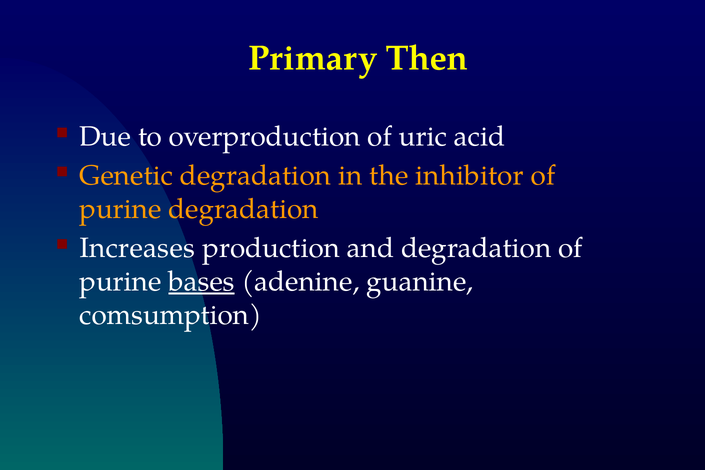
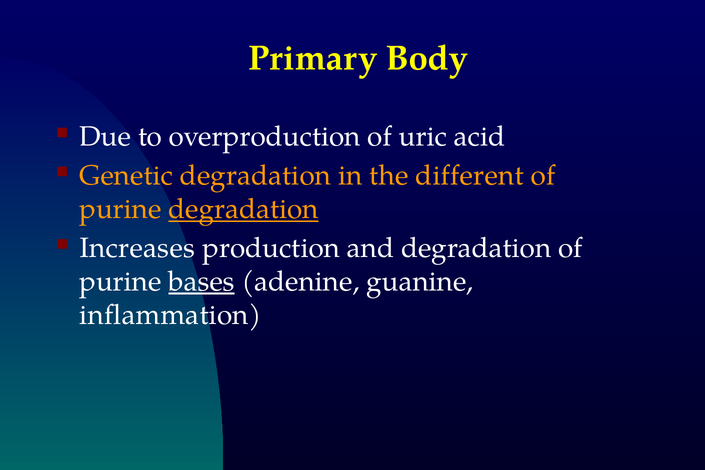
Then: Then -> Body
inhibitor: inhibitor -> different
degradation at (244, 209) underline: none -> present
comsumption: comsumption -> inflammation
